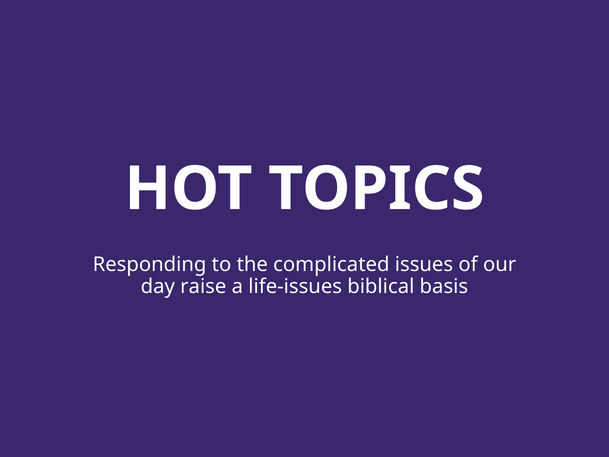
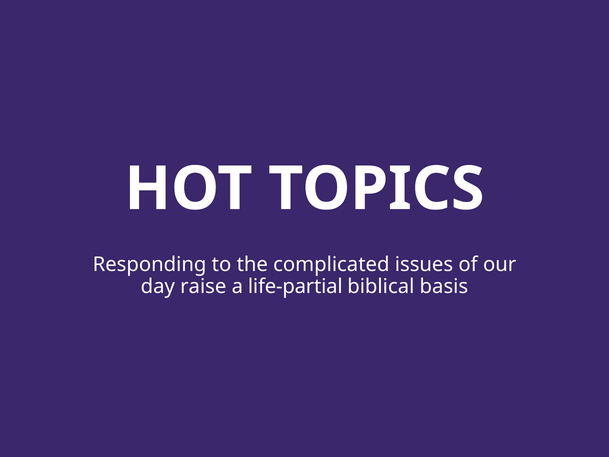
life-issues: life-issues -> life-partial
